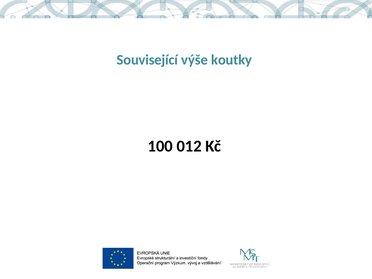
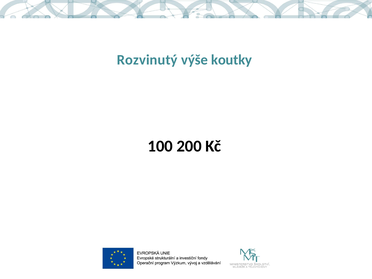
Související: Související -> Rozvinutý
012: 012 -> 200
